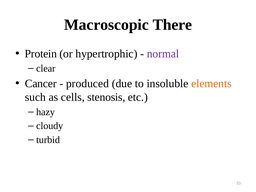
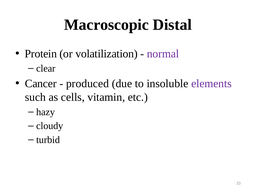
There: There -> Distal
hypertrophic: hypertrophic -> volatilization
elements colour: orange -> purple
stenosis: stenosis -> vitamin
